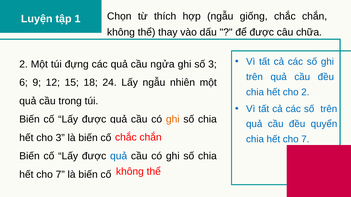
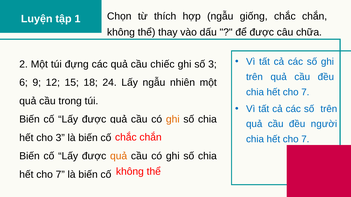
ngửa: ngửa -> chiếc
2 at (305, 92): 2 -> 7
quyển: quyển -> người
quả at (119, 156) colour: blue -> orange
